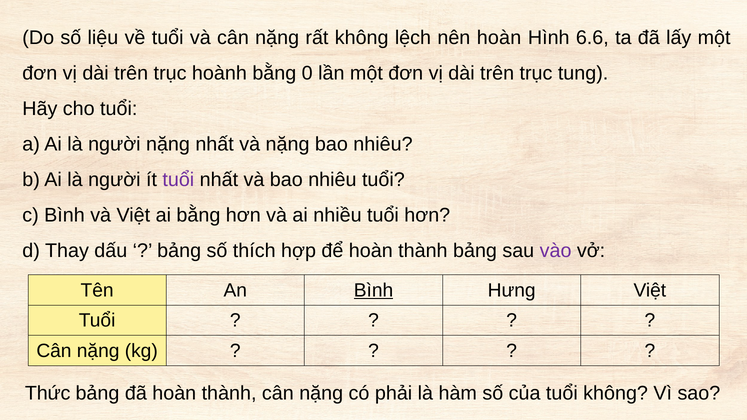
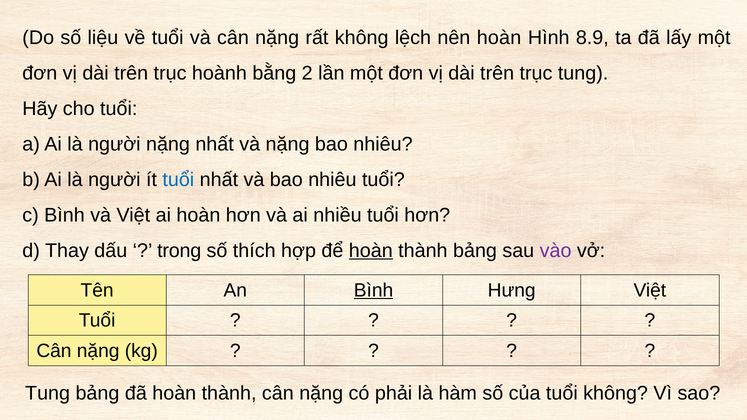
6.6: 6.6 -> 8.9
0: 0 -> 2
tuổi at (178, 180) colour: purple -> blue
ai bằng: bằng -> hoàn
bảng at (179, 251): bảng -> trong
hoàn at (371, 251) underline: none -> present
Thức at (48, 393): Thức -> Tung
